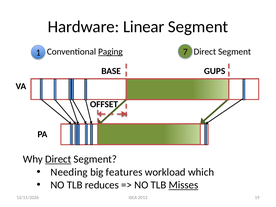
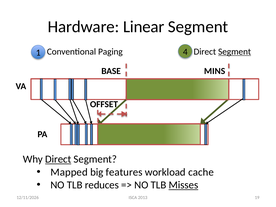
Paging underline: present -> none
7: 7 -> 4
Segment at (235, 52) underline: none -> present
GUPS: GUPS -> MINS
Needing: Needing -> Mapped
which: which -> cache
